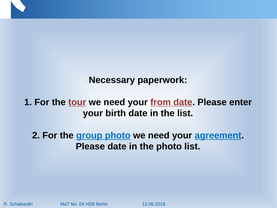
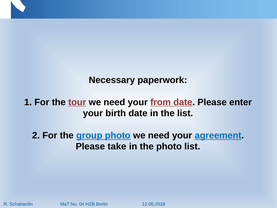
Please date: date -> take
